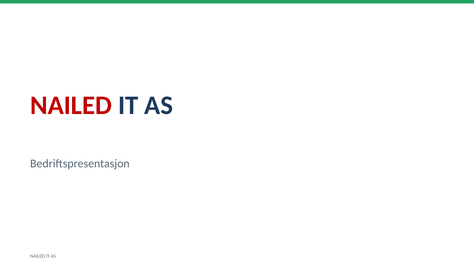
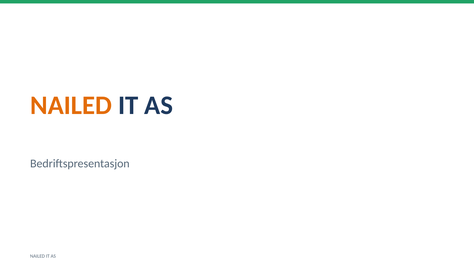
NAILED at (71, 105) colour: red -> orange
